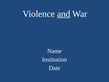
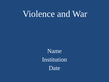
and underline: present -> none
